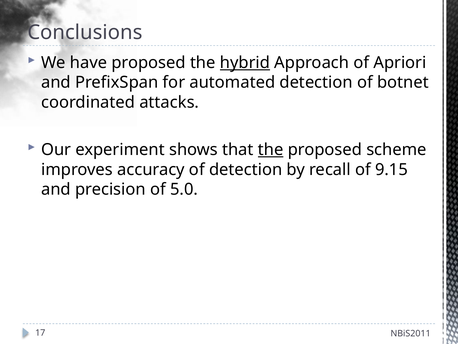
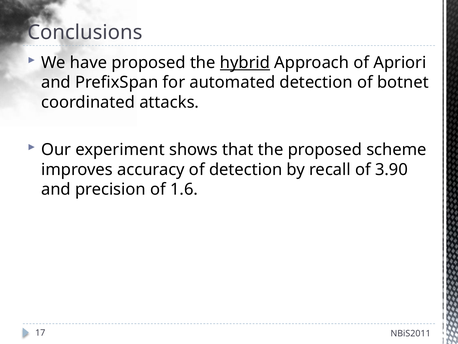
the at (271, 149) underline: present -> none
9.15: 9.15 -> 3.90
5.0: 5.0 -> 1.6
